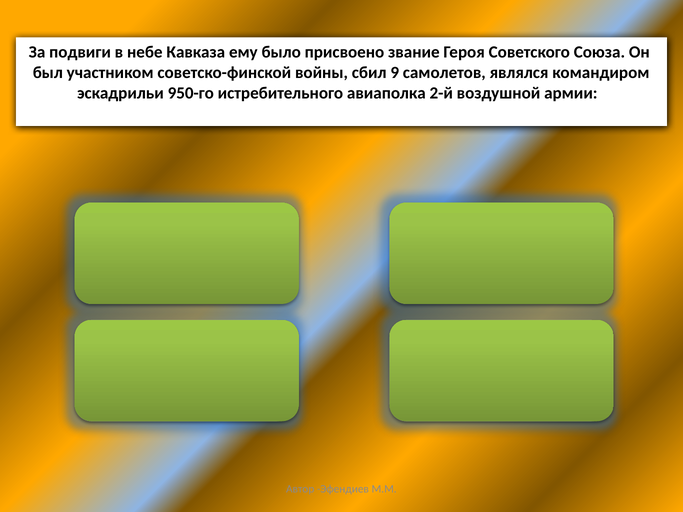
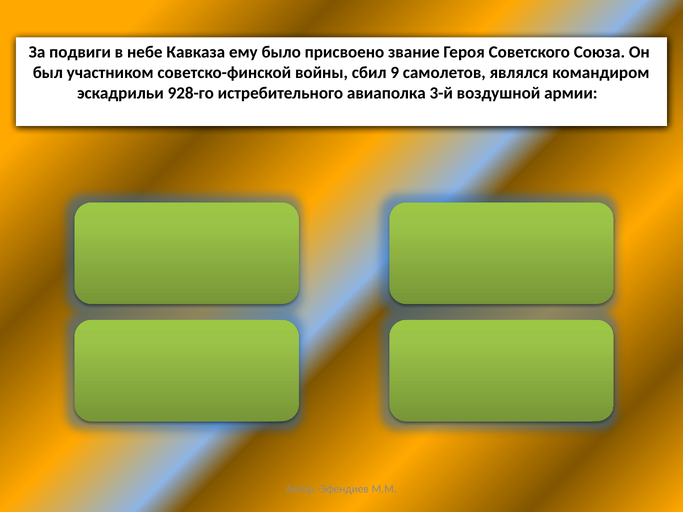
950-го: 950-го -> 928-го
2-й: 2-й -> 3-й
